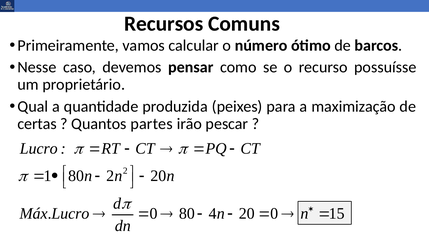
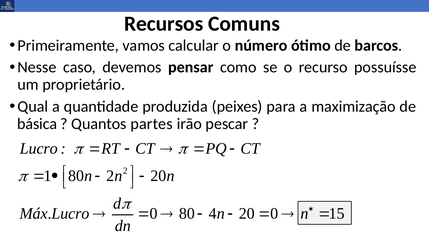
certas: certas -> básica
